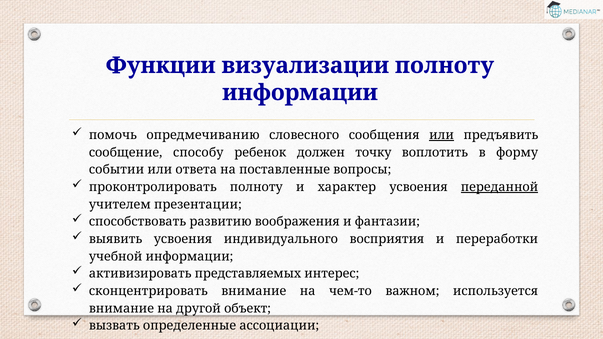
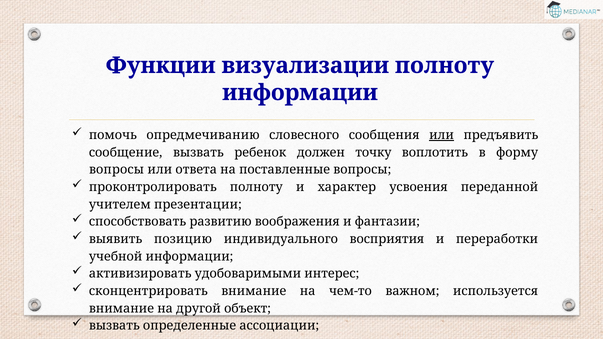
сообщение способу: способу -> вызвать
событии at (117, 170): событии -> вопросы
переданной underline: present -> none
выявить усвоения: усвоения -> позицию
представляемых: представляемых -> удобоваримыми
